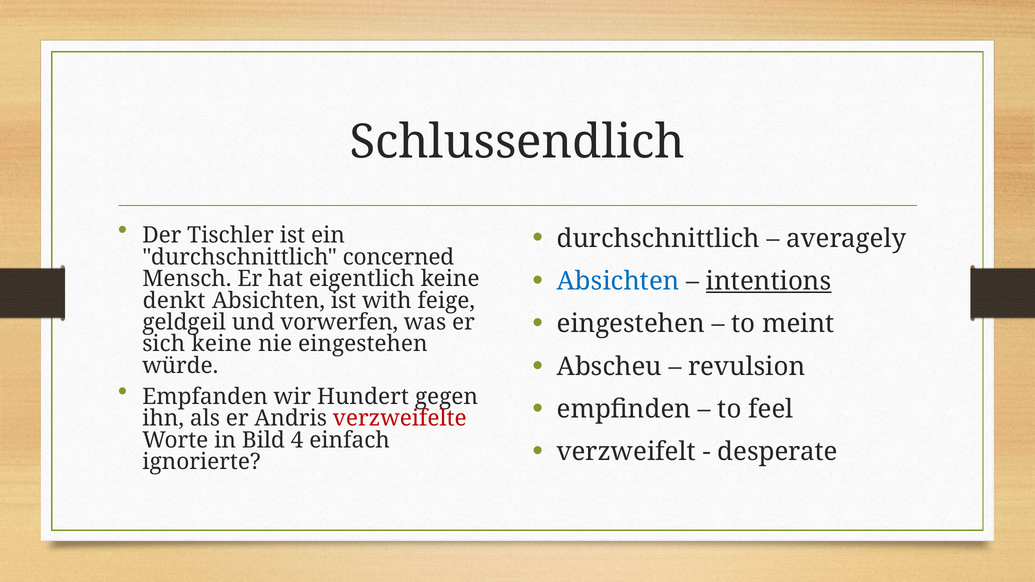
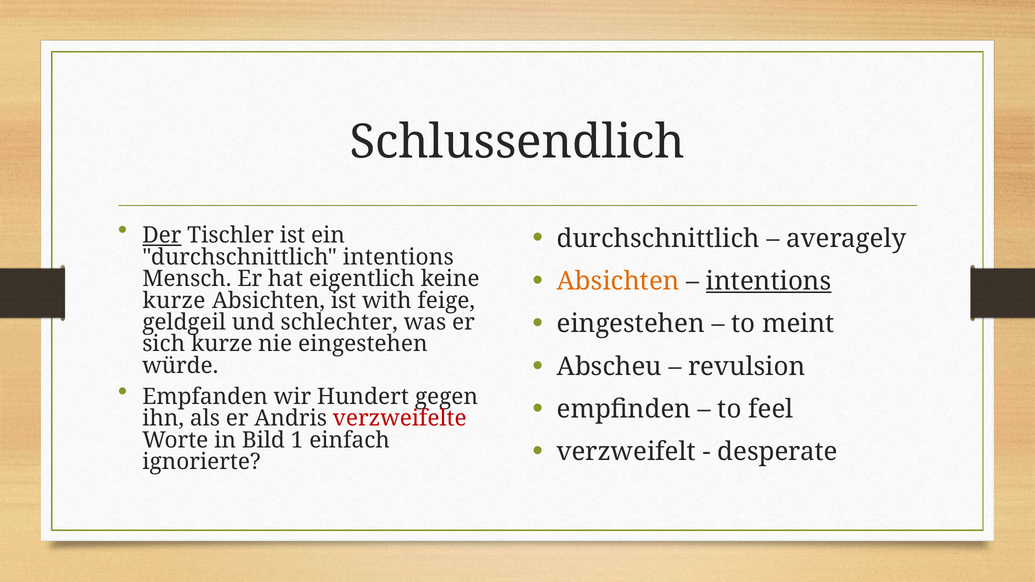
Der underline: none -> present
durchschnittlich concerned: concerned -> intentions
Absichten at (618, 281) colour: blue -> orange
denkt at (174, 301): denkt -> kurze
vorwerfen: vorwerfen -> schlechter
sich keine: keine -> kurze
4: 4 -> 1
